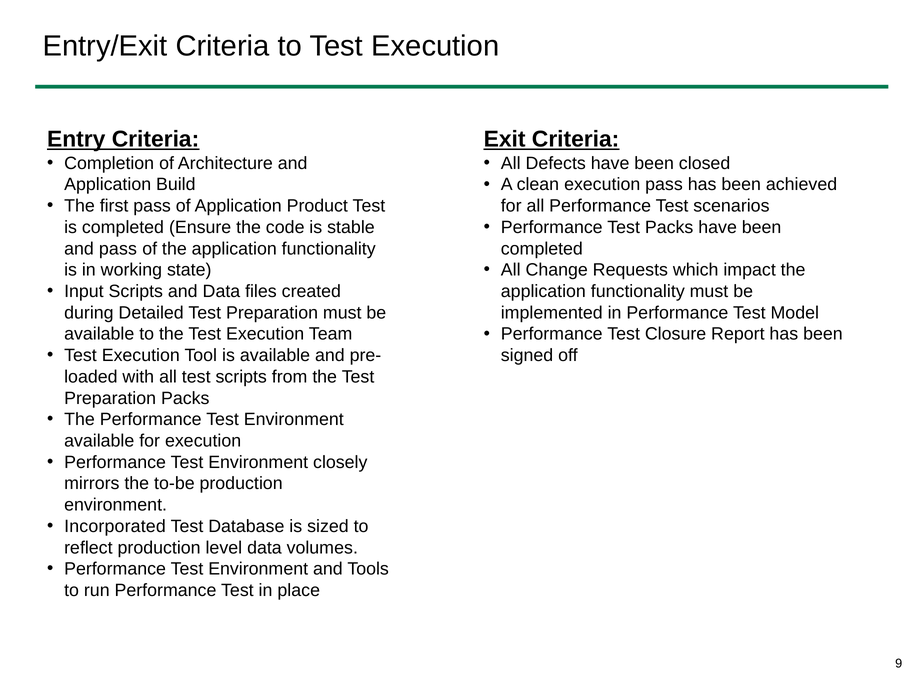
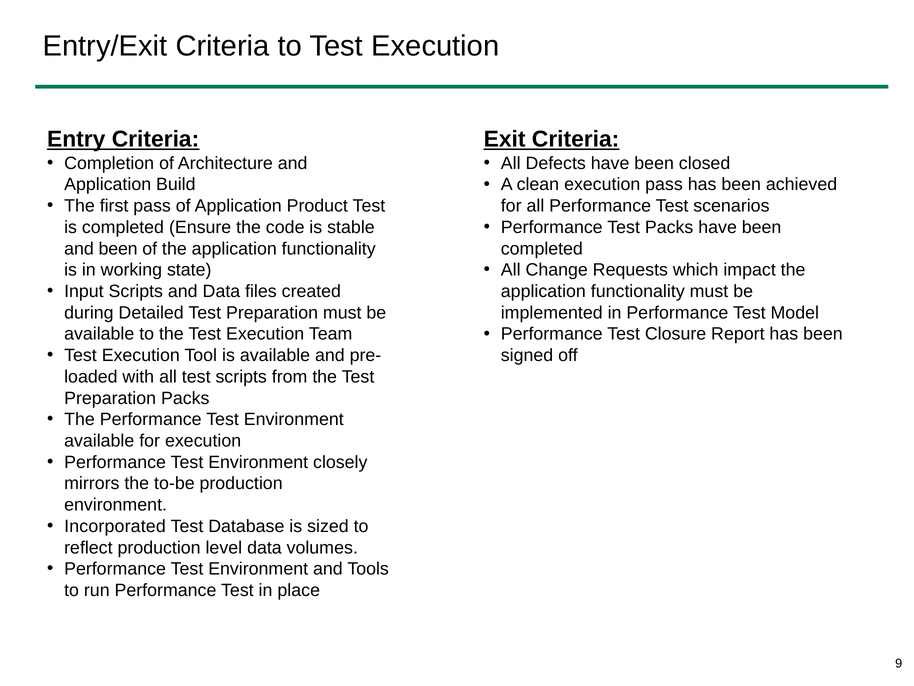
and pass: pass -> been
